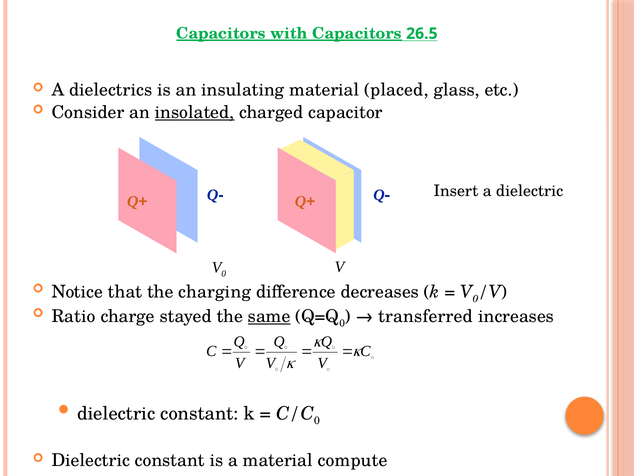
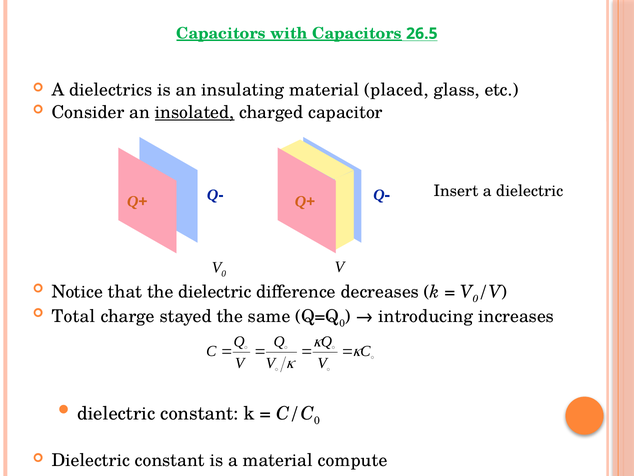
the charging: charging -> dielectric
Ratio: Ratio -> Total
same underline: present -> none
transferred: transferred -> introducing
